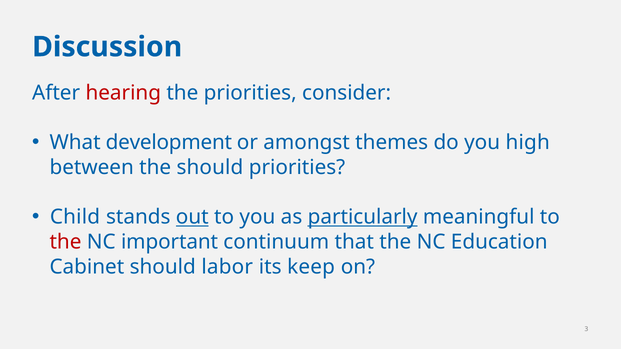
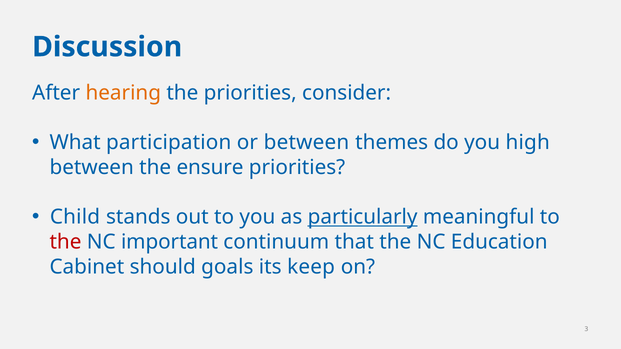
hearing colour: red -> orange
development: development -> participation
or amongst: amongst -> between
the should: should -> ensure
out underline: present -> none
labor: labor -> goals
